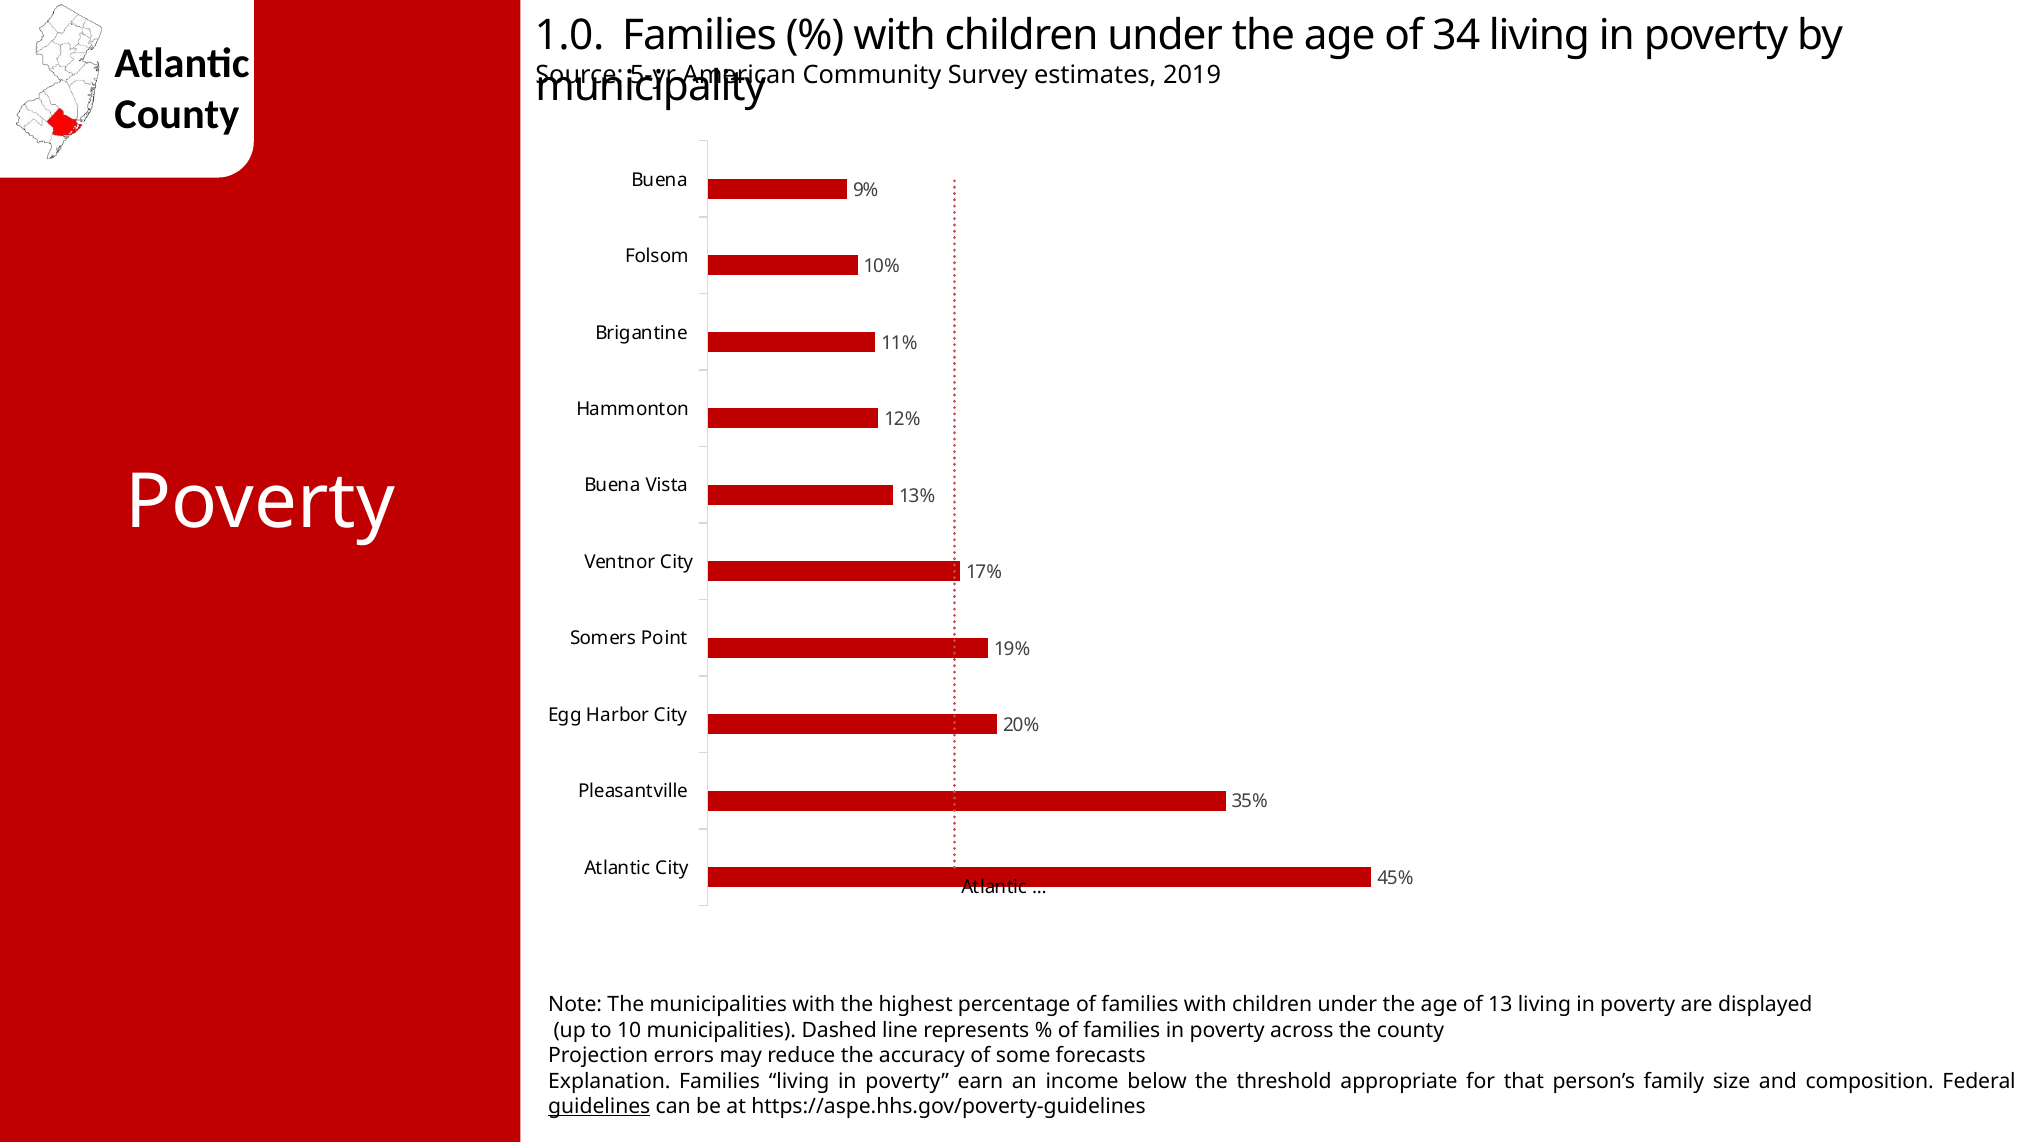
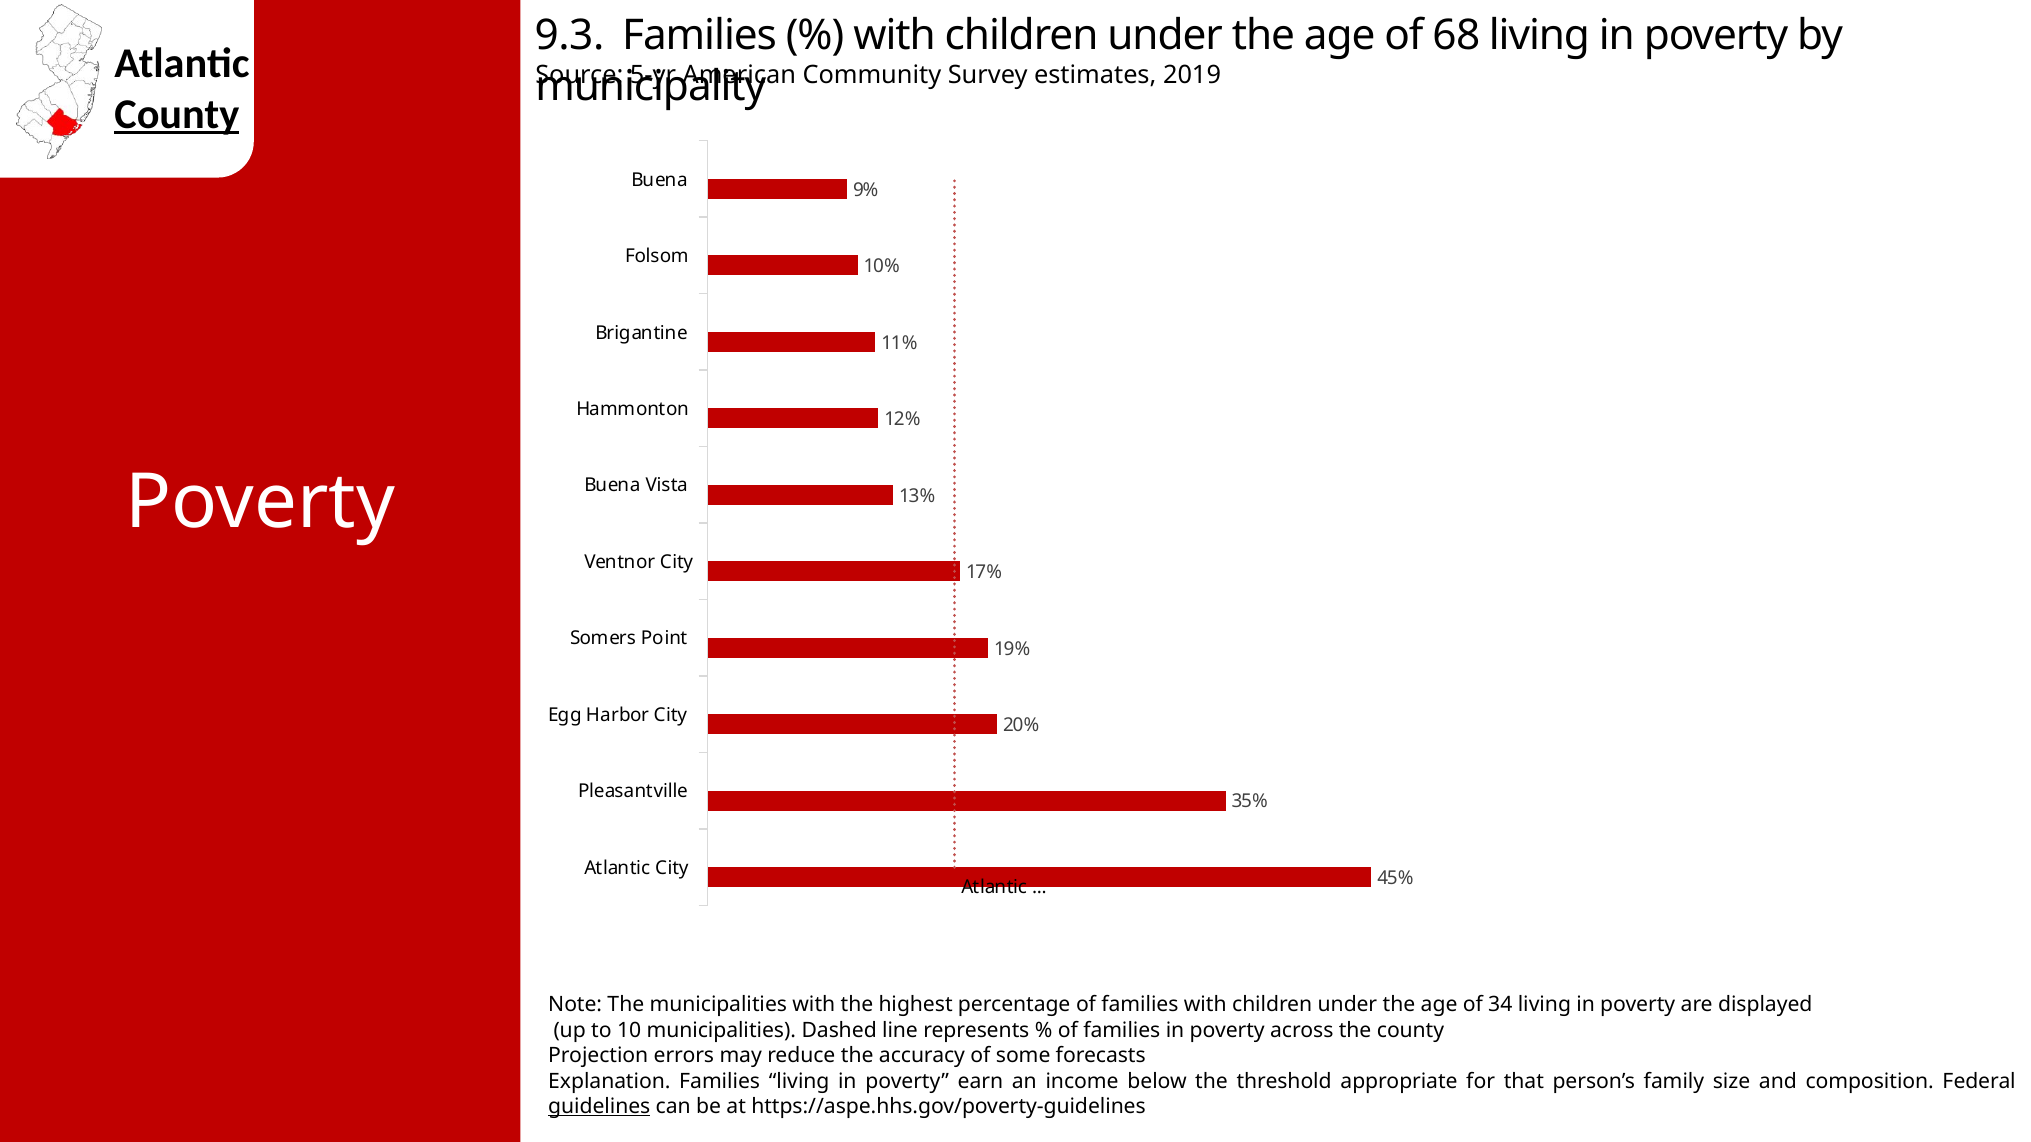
1.0: 1.0 -> 9.3
34: 34 -> 68
County at (177, 114) underline: none -> present
13: 13 -> 34
